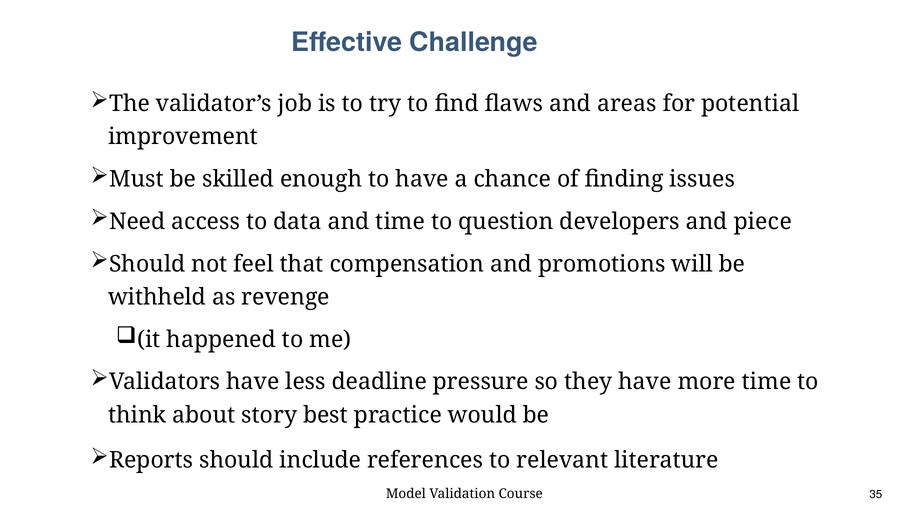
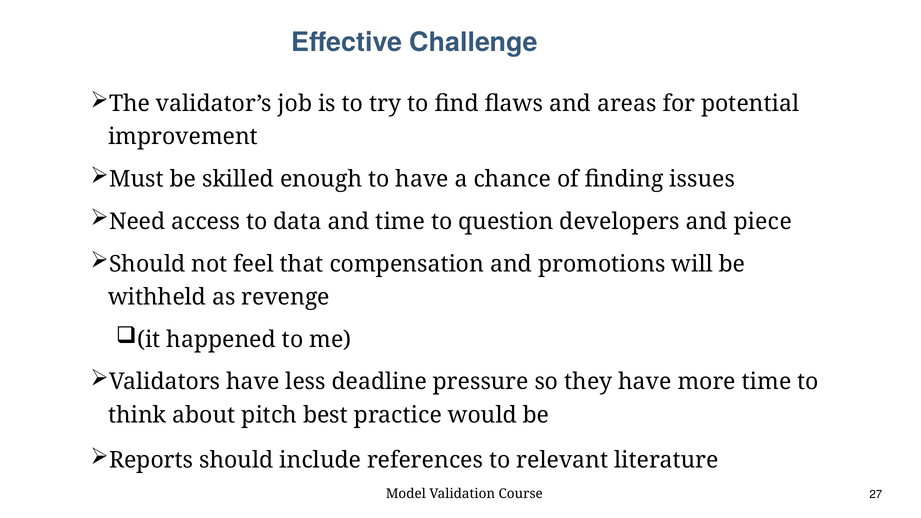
story: story -> pitch
35: 35 -> 27
